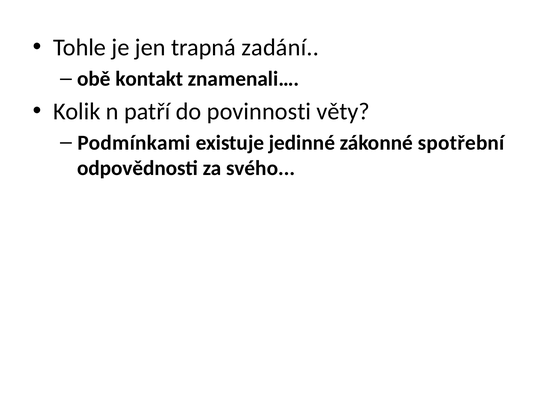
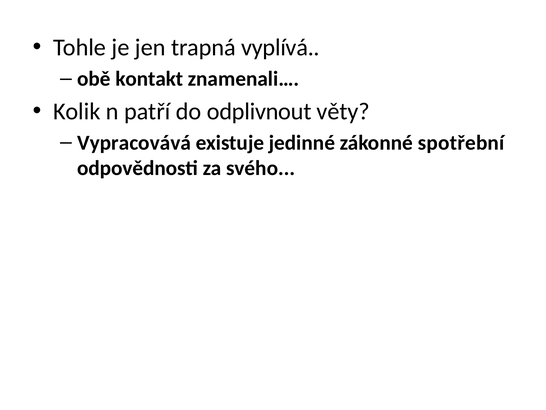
zadání: zadání -> vyplívá
povinnosti: povinnosti -> odplivnout
Podmínkami: Podmínkami -> Vypracovává
